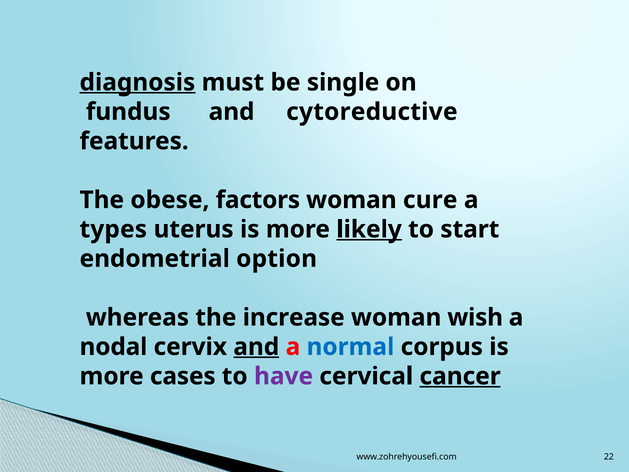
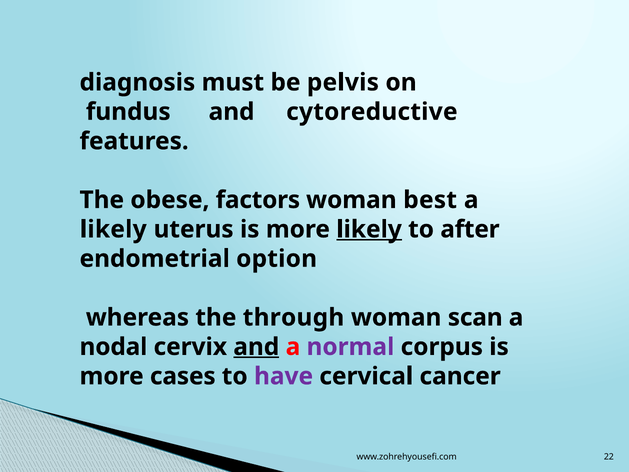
diagnosis underline: present -> none
single: single -> pelvis
cure: cure -> best
types at (113, 229): types -> likely
start: start -> after
increase: increase -> through
wish: wish -> scan
normal colour: blue -> purple
cancer underline: present -> none
